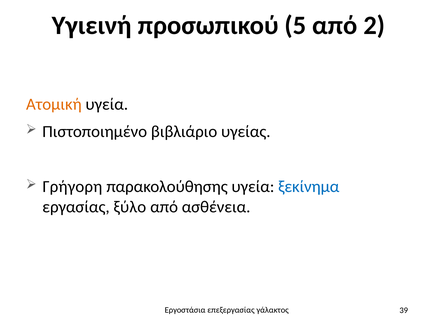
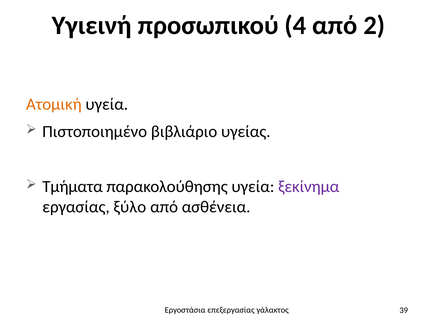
5: 5 -> 4
Γρήγορη: Γρήγορη -> Τμήματα
ξεκίνημα colour: blue -> purple
